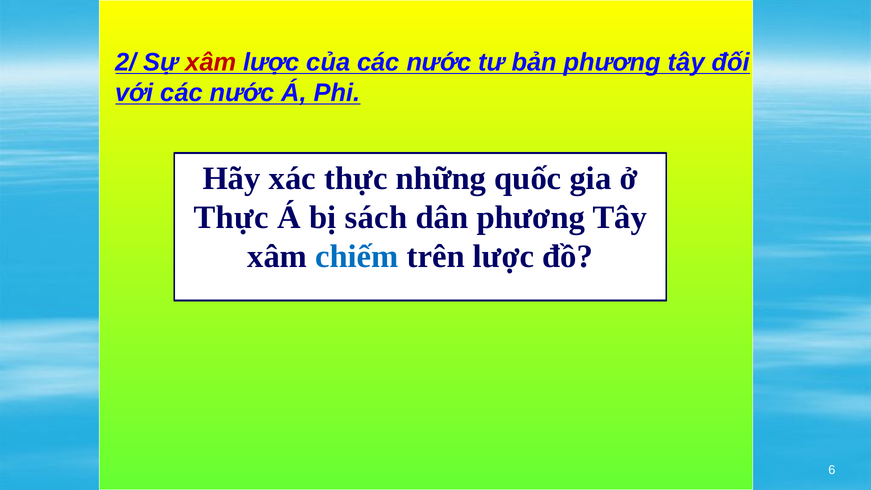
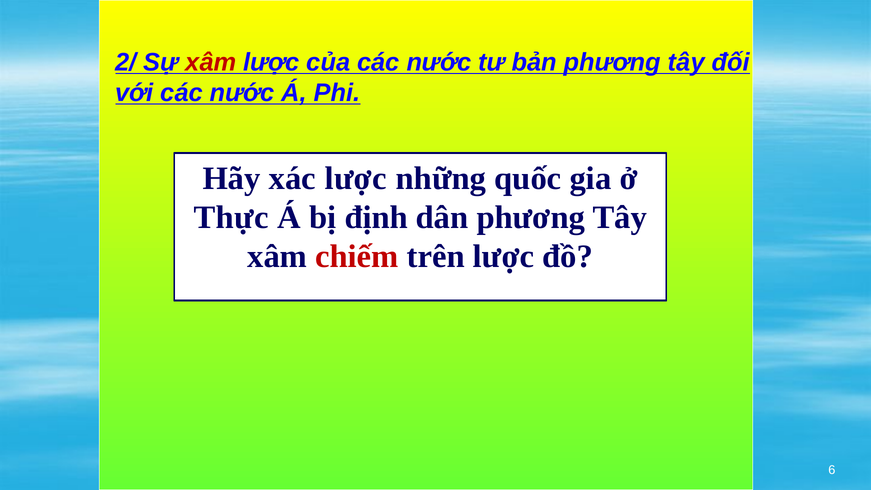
xác thực: thực -> lược
sách: sách -> định
chiếm colour: blue -> red
